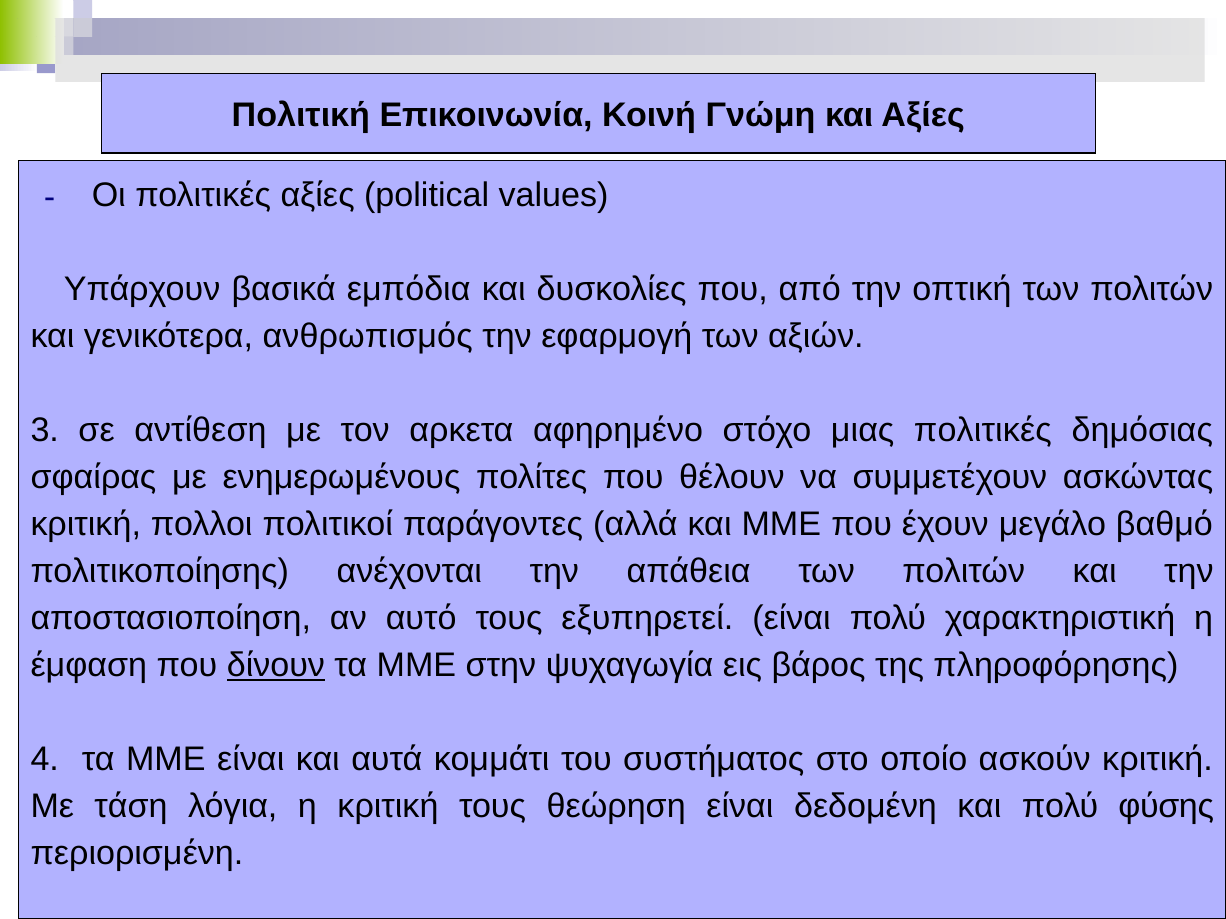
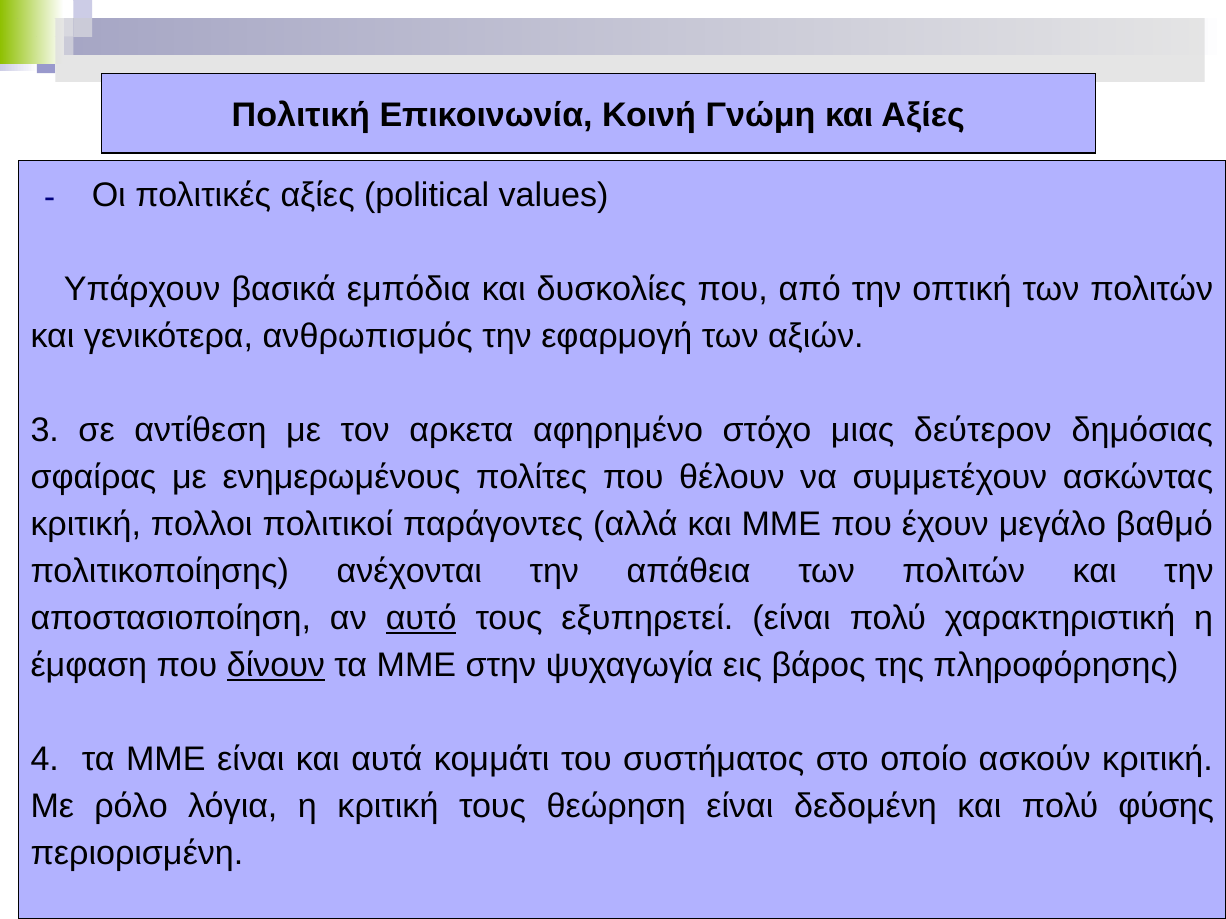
μιας πολιτικές: πολιτικές -> δεύτερον
αυτό underline: none -> present
τάση: τάση -> ρόλο
